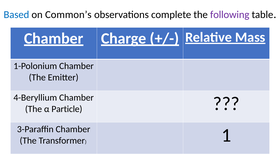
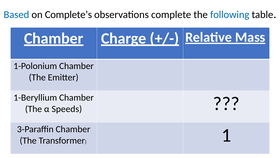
Common’s: Common’s -> Complete’s
following colour: purple -> blue
4-Beryllium: 4-Beryllium -> 1-Beryllium
Particle: Particle -> Speeds
